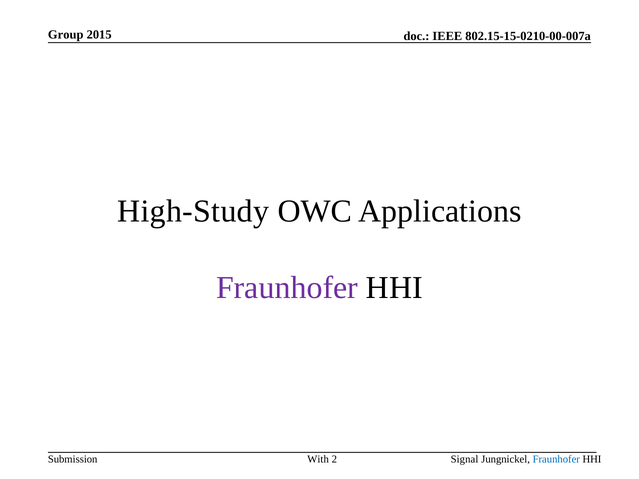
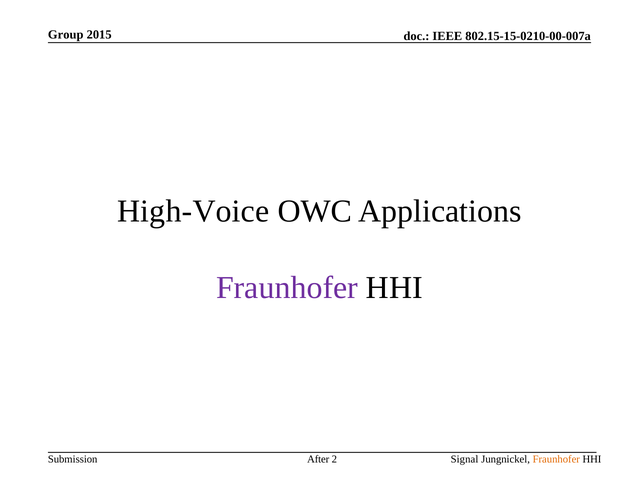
High-Study: High-Study -> High-Voice
With: With -> After
Fraunhofer at (556, 460) colour: blue -> orange
